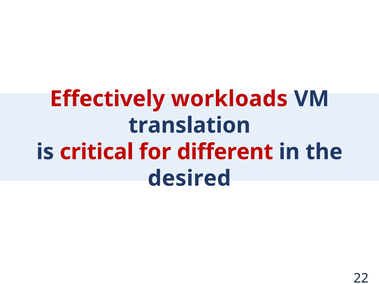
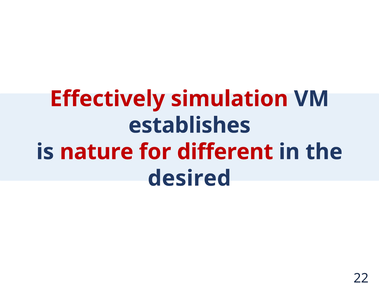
workloads: workloads -> simulation
translation: translation -> establishes
critical: critical -> nature
